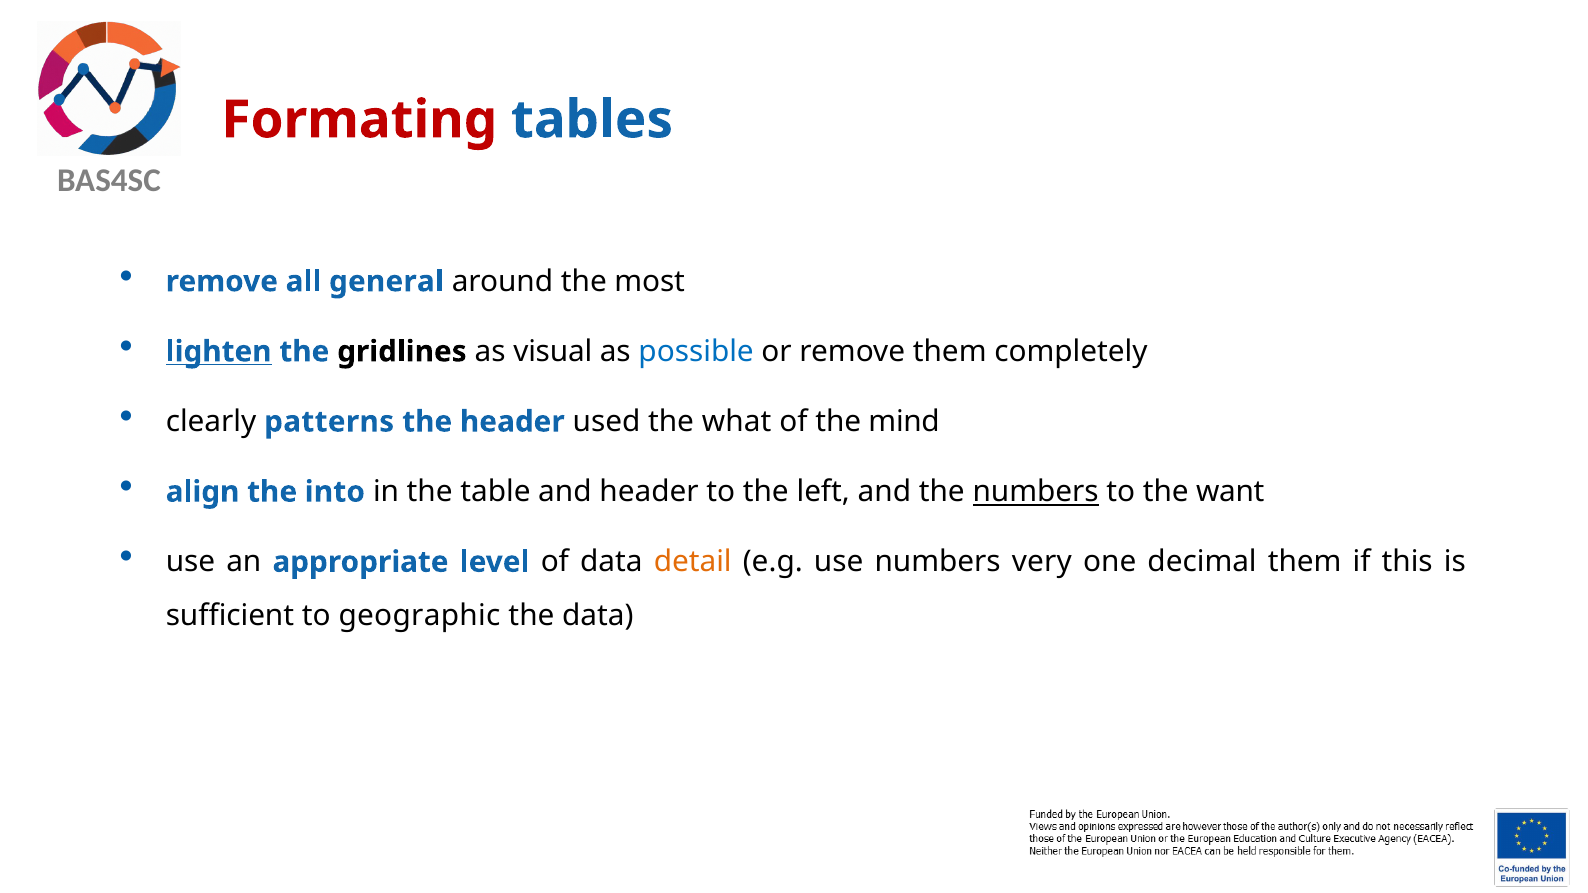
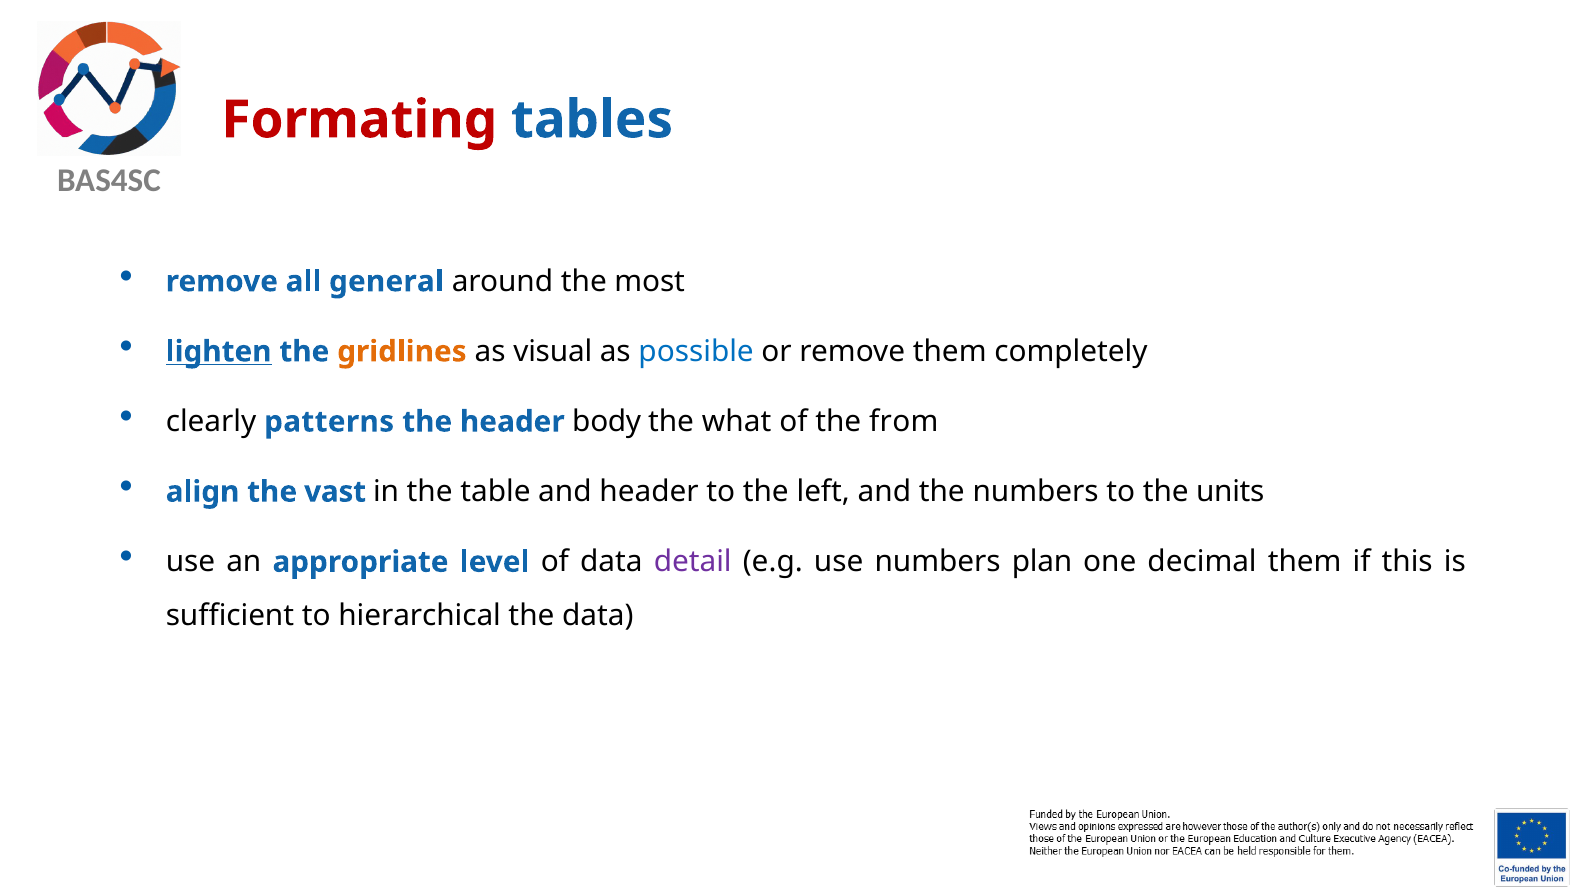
gridlines colour: black -> orange
used: used -> body
mind: mind -> from
into: into -> vast
numbers at (1036, 492) underline: present -> none
want: want -> units
detail colour: orange -> purple
very: very -> plan
geographic: geographic -> hierarchical
